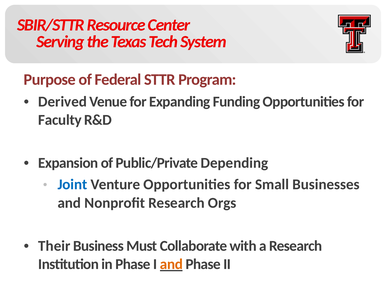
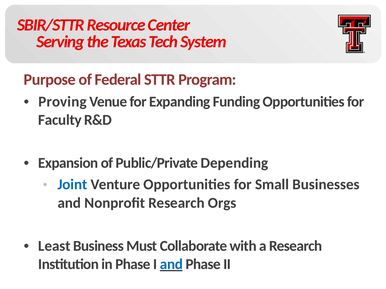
Derived: Derived -> Proving
Their: Their -> Least
and at (171, 265) colour: orange -> blue
